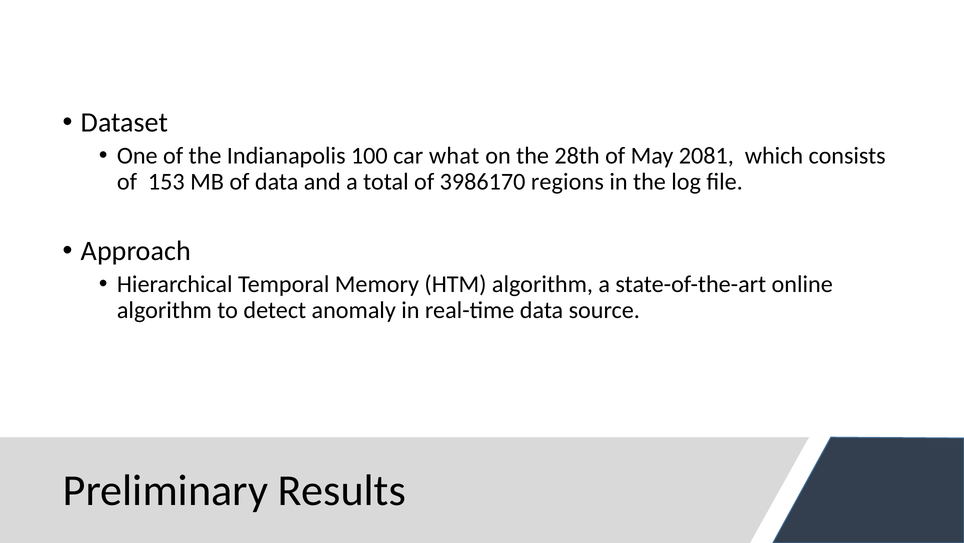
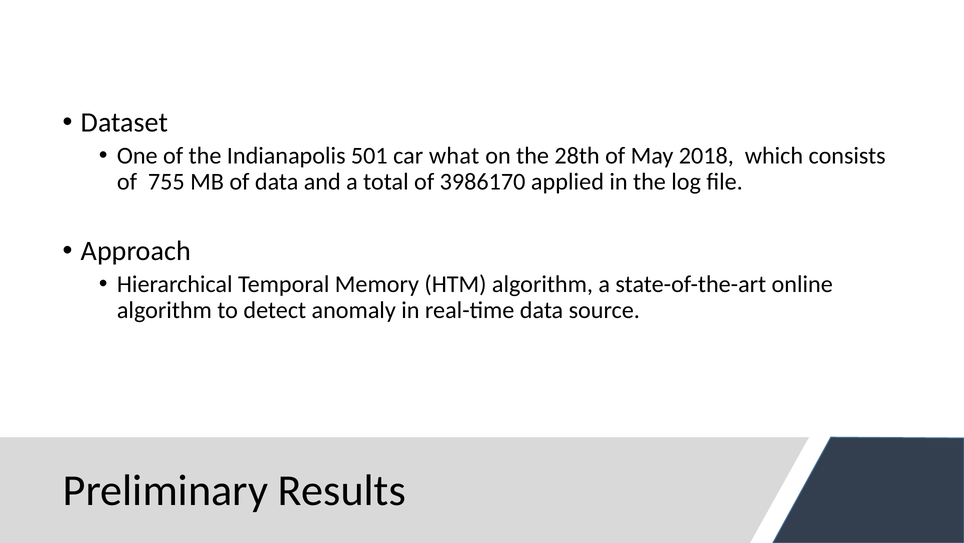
100: 100 -> 501
2081: 2081 -> 2018
153: 153 -> 755
regions: regions -> applied
